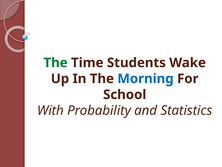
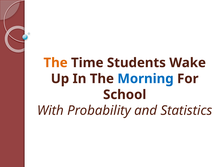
The at (56, 63) colour: green -> orange
